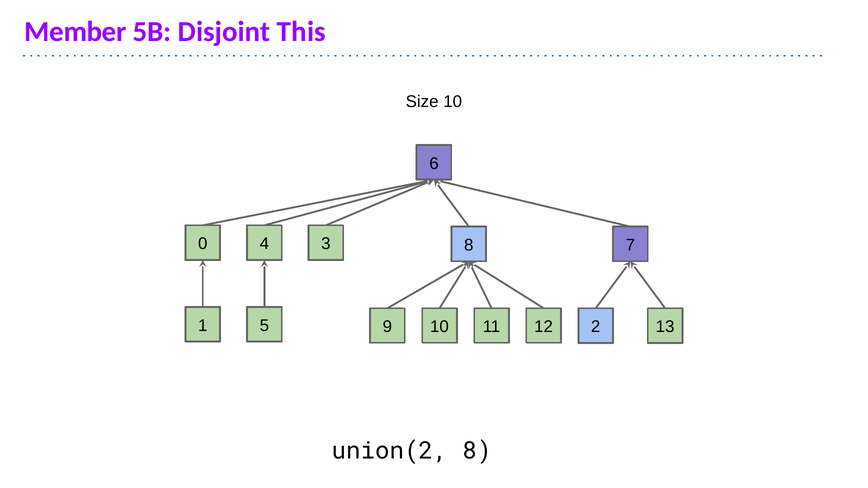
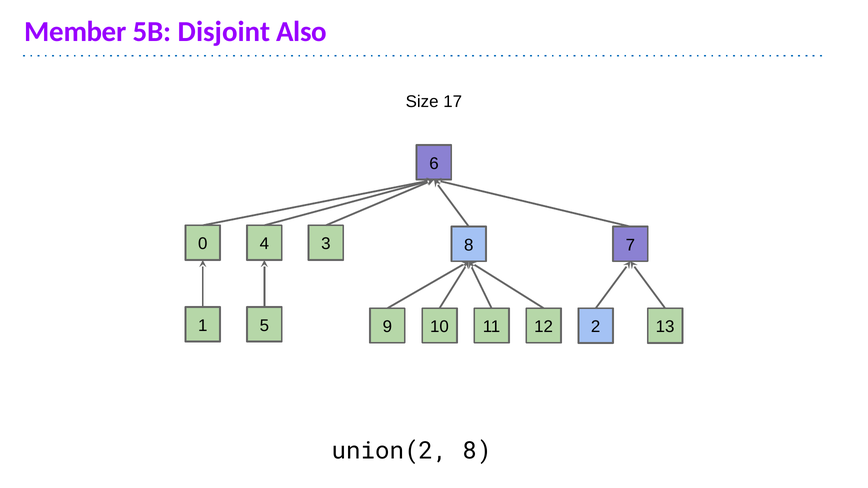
This: This -> Also
Size 10: 10 -> 17
